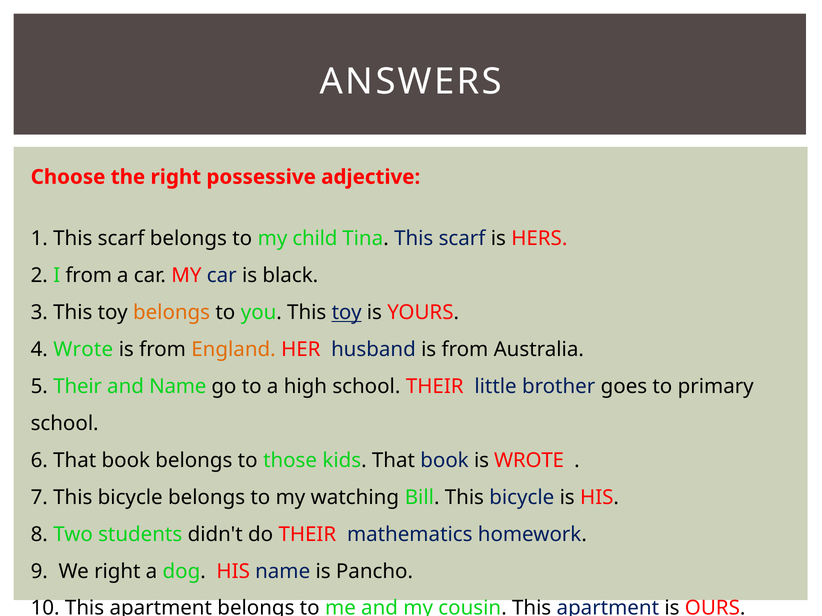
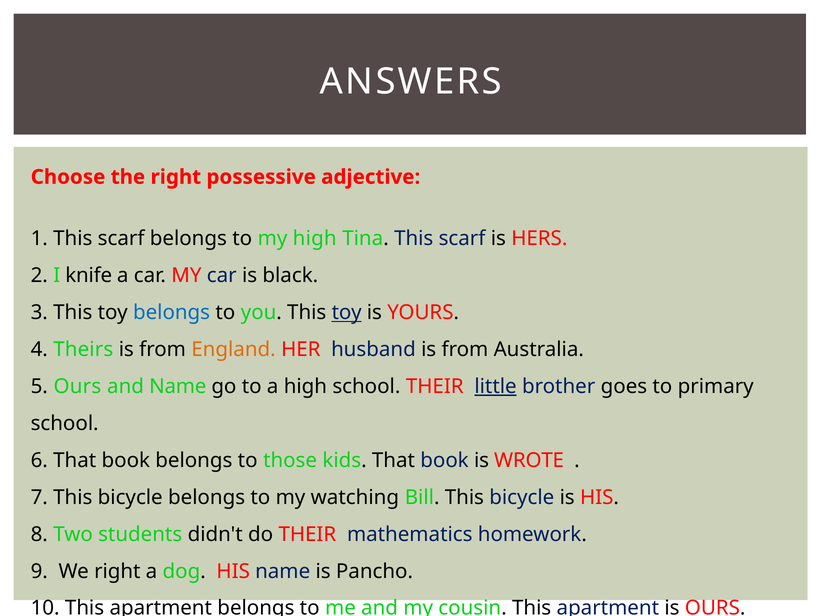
my child: child -> high
I from: from -> knife
belongs at (172, 313) colour: orange -> blue
4 Wrote: Wrote -> Theirs
5 Their: Their -> Ours
little underline: none -> present
